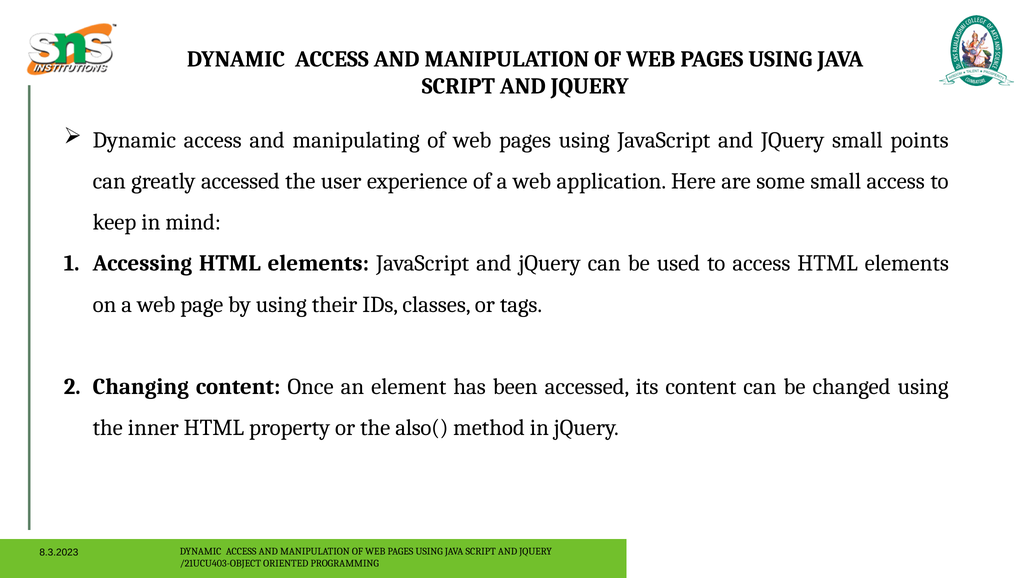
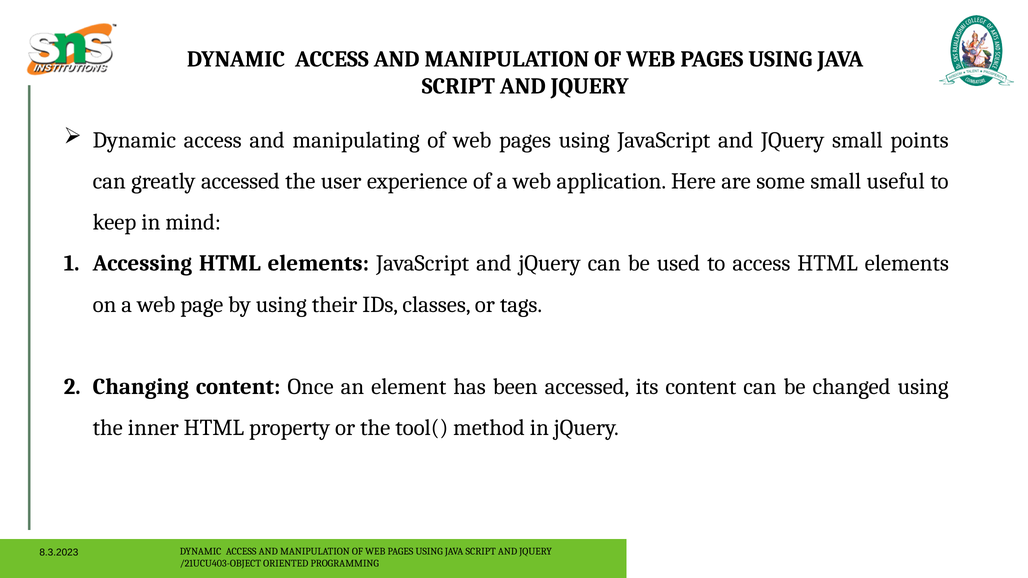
small access: access -> useful
also(: also( -> tool(
